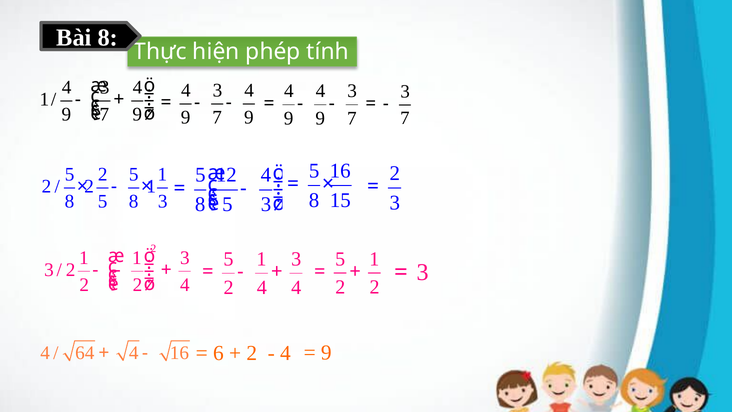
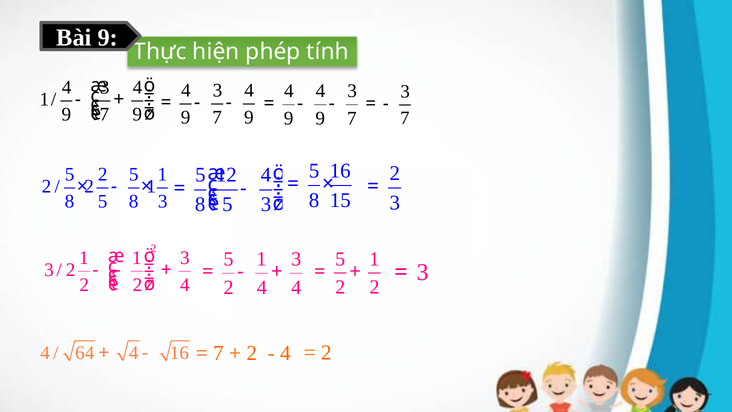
Bài 8: 8 -> 9
6 at (218, 353): 6 -> 7
9 at (326, 352): 9 -> 2
